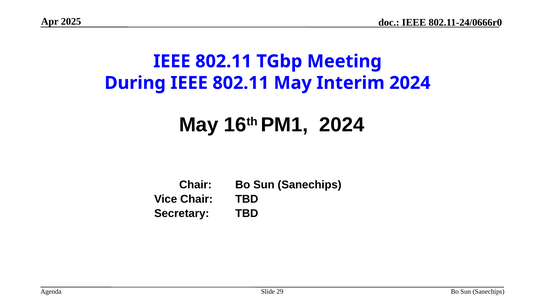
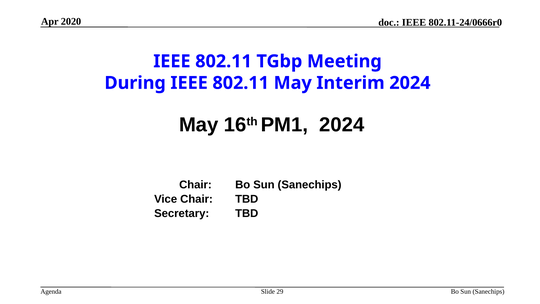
2025: 2025 -> 2020
